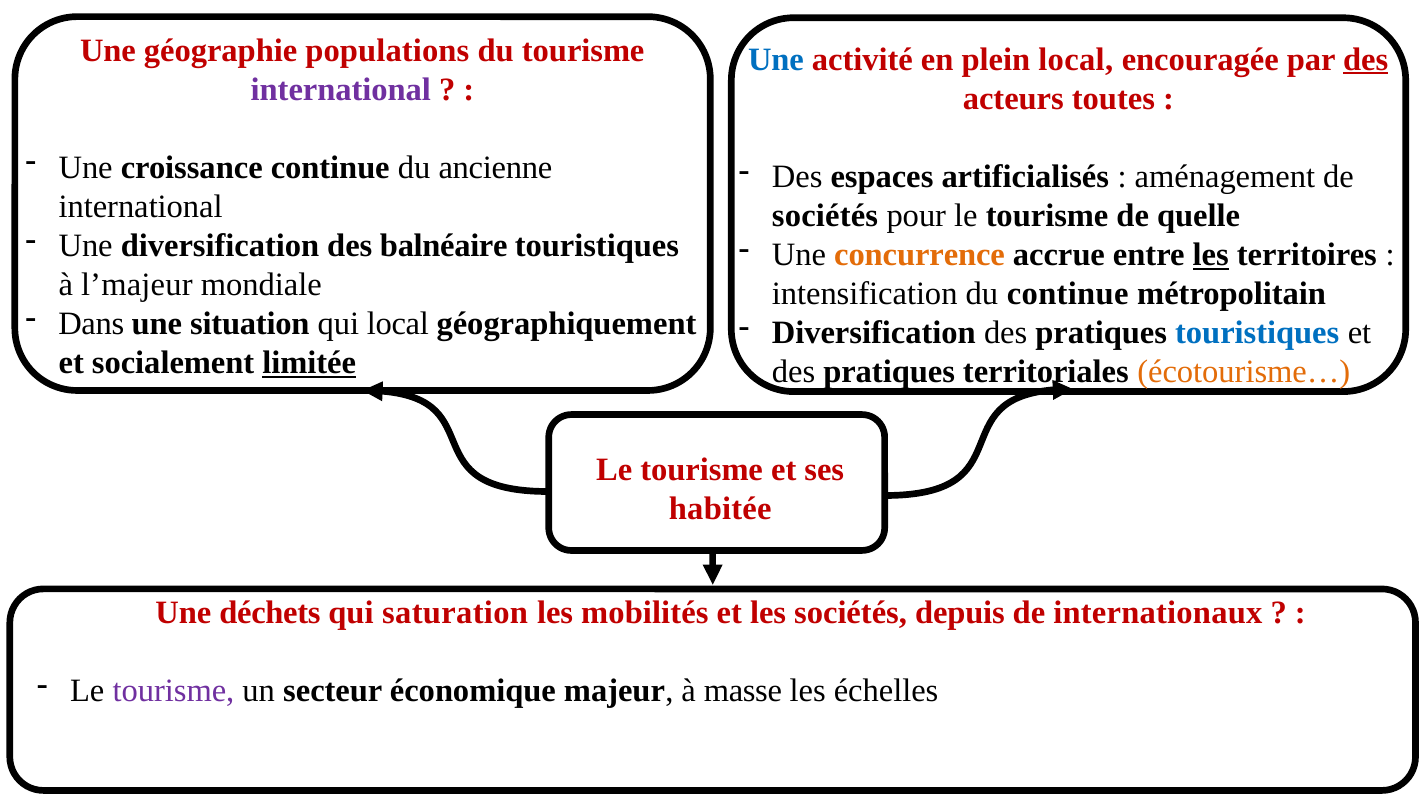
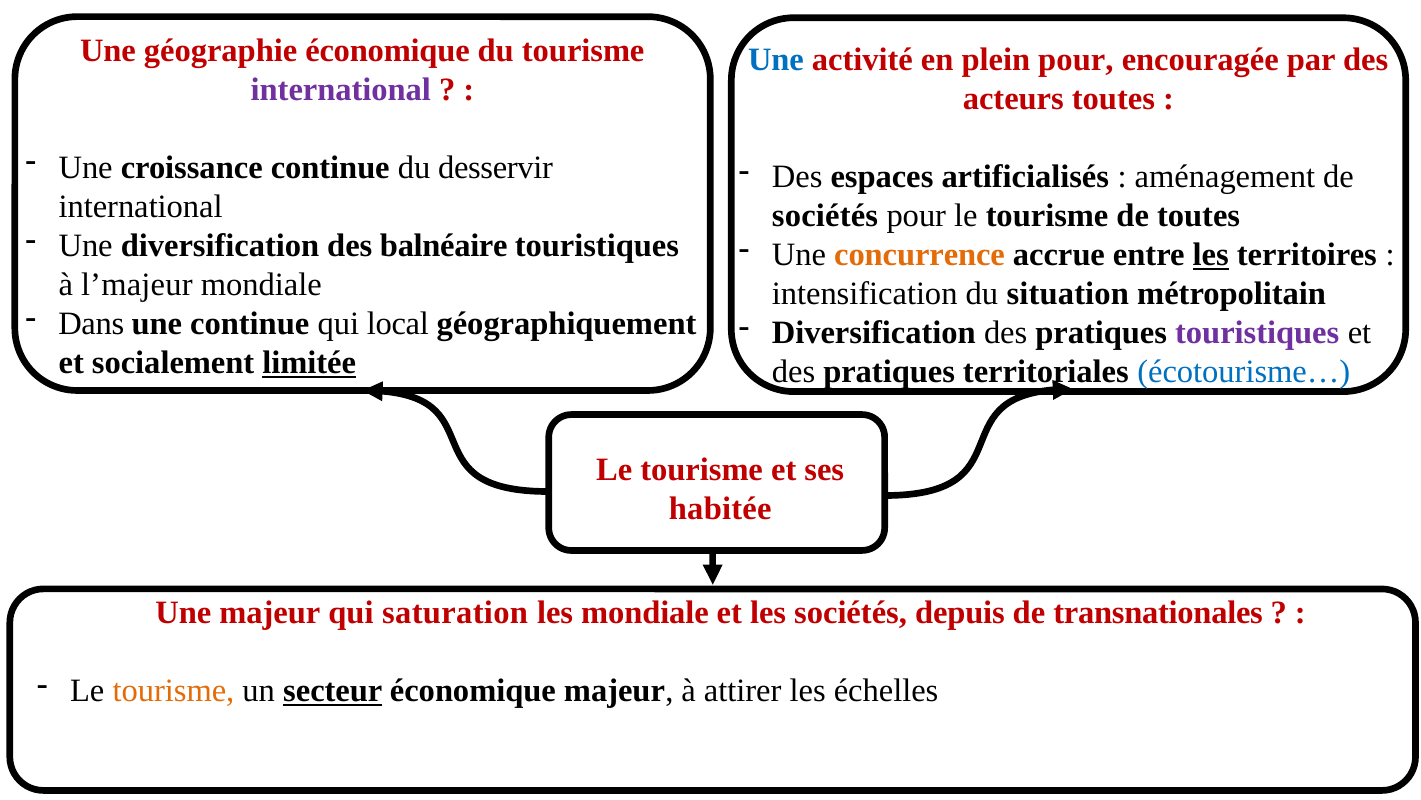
géographie populations: populations -> économique
plein local: local -> pour
des at (1366, 59) underline: present -> none
ancienne: ancienne -> desservir
de quelle: quelle -> toutes
du continue: continue -> situation
une situation: situation -> continue
touristiques at (1257, 333) colour: blue -> purple
écotourisme… colour: orange -> blue
Une déchets: déchets -> majeur
les mobilités: mobilités -> mondiale
internationaux: internationaux -> transnationales
tourisme at (173, 690) colour: purple -> orange
secteur underline: none -> present
masse: masse -> attirer
